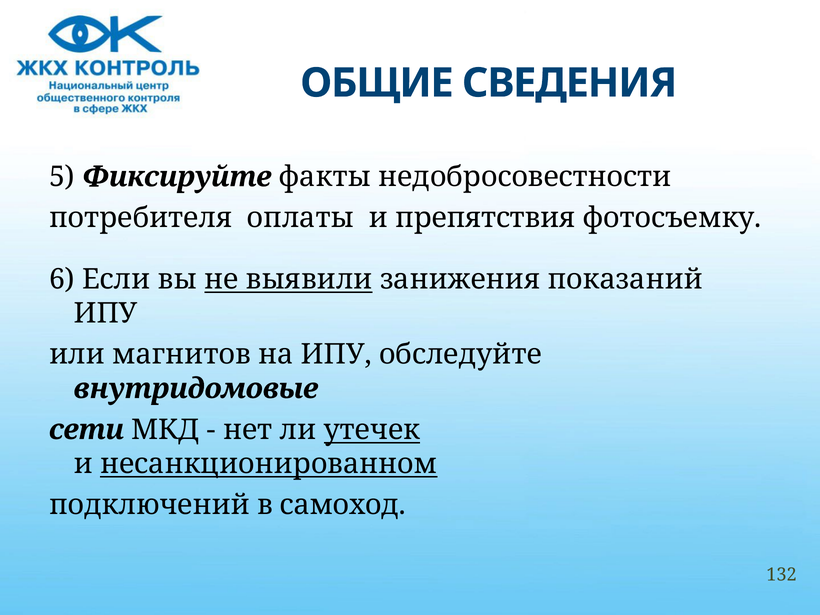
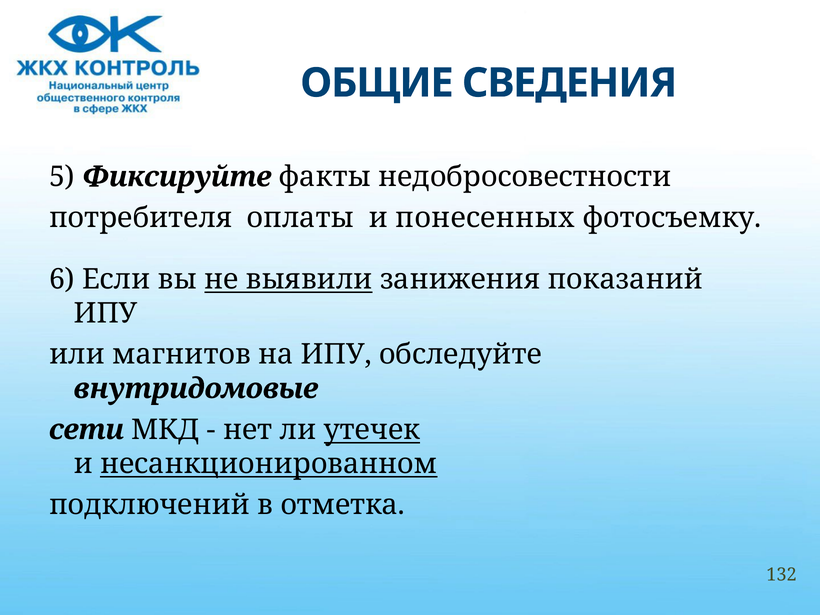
препятствия: препятствия -> понесенных
самоход: самоход -> отметка
